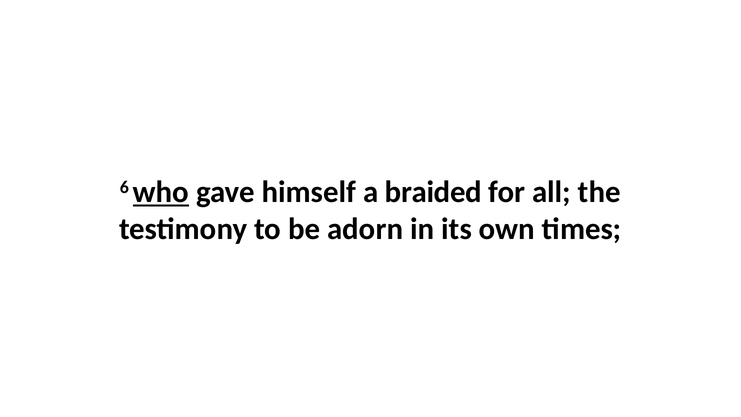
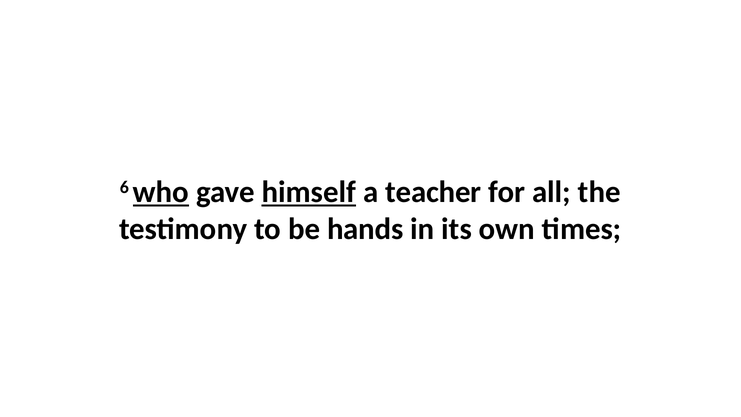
himself underline: none -> present
braided: braided -> teacher
adorn: adorn -> hands
